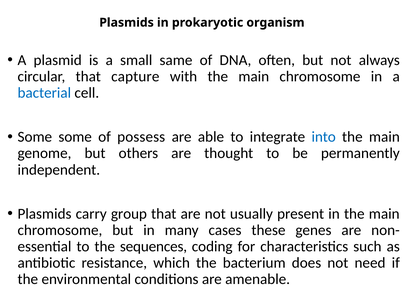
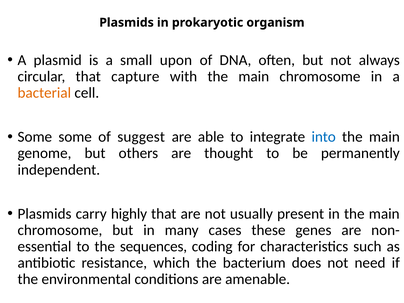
same: same -> upon
bacterial colour: blue -> orange
possess: possess -> suggest
group: group -> highly
